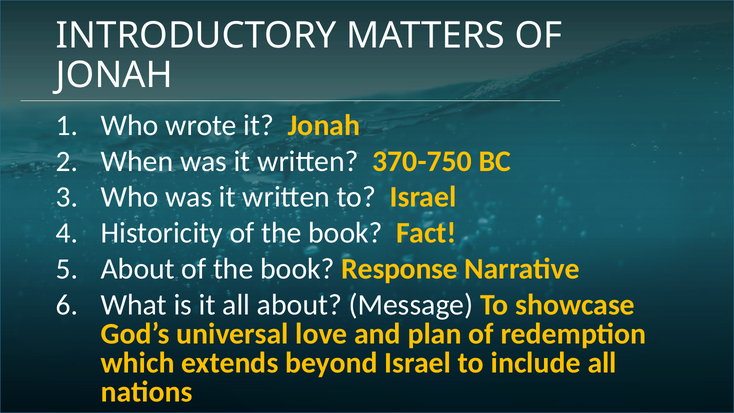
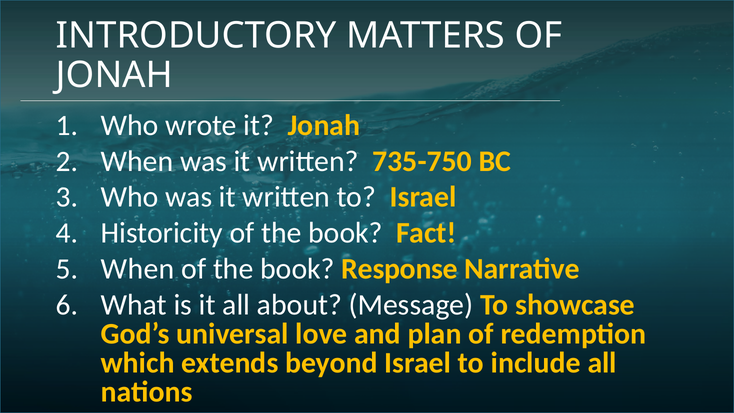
370-750: 370-750 -> 735-750
About at (138, 269): About -> When
